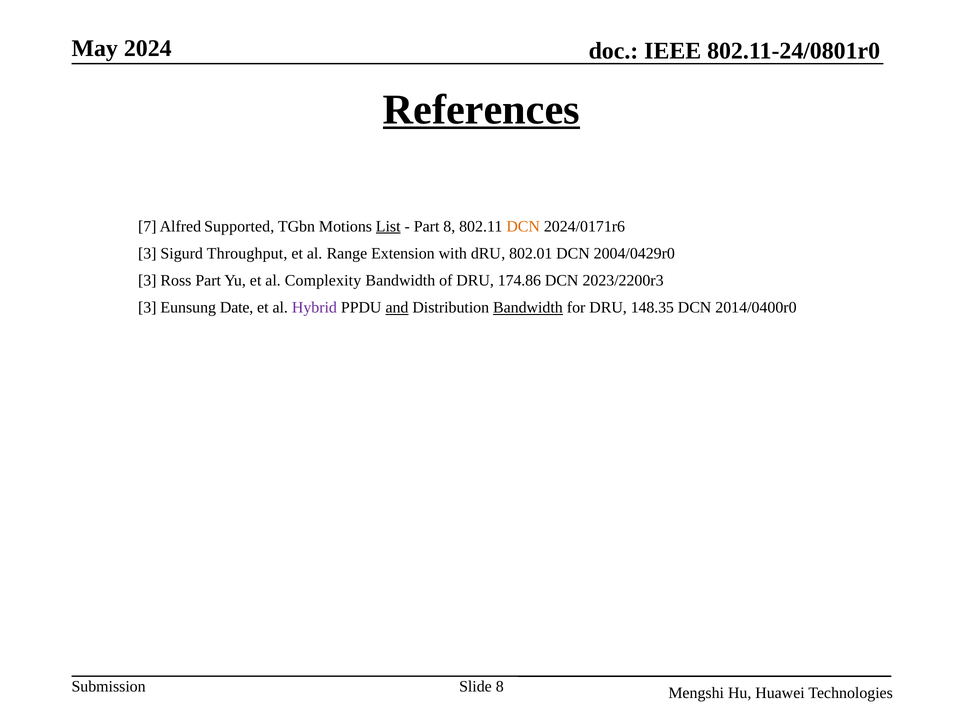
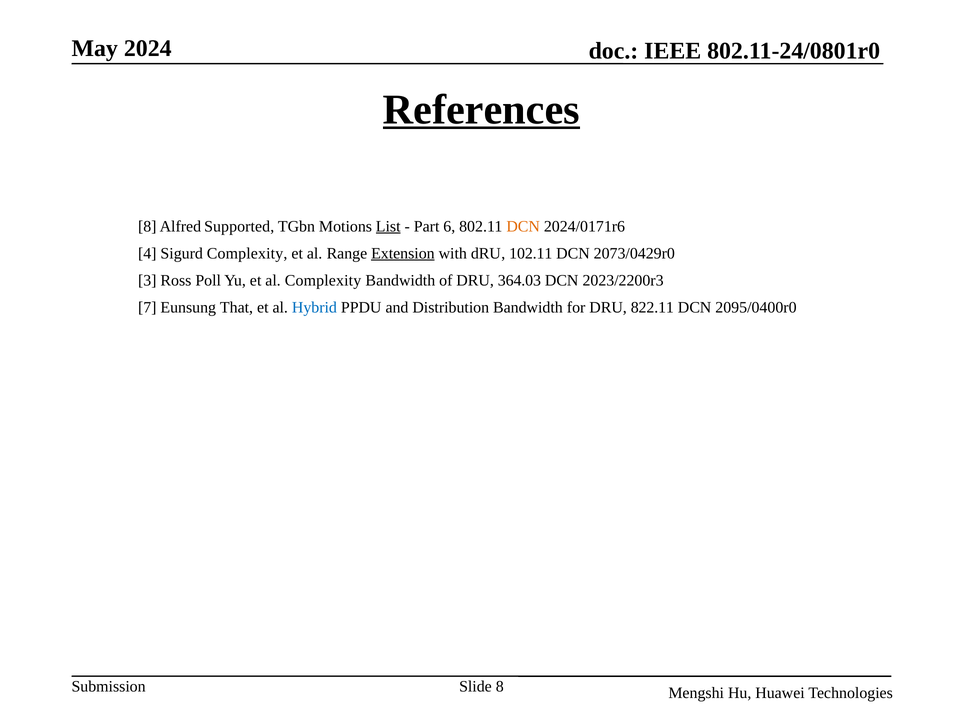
7 at (147, 226): 7 -> 8
Part 8: 8 -> 6
3 at (147, 253): 3 -> 4
Sigurd Throughput: Throughput -> Complexity
Extension underline: none -> present
802.01: 802.01 -> 102.11
2004/0429r0: 2004/0429r0 -> 2073/0429r0
Ross Part: Part -> Poll
174.86: 174.86 -> 364.03
3 at (147, 308): 3 -> 7
Date: Date -> That
Hybrid colour: purple -> blue
and underline: present -> none
Bandwidth at (528, 308) underline: present -> none
148.35: 148.35 -> 822.11
2014/0400r0: 2014/0400r0 -> 2095/0400r0
